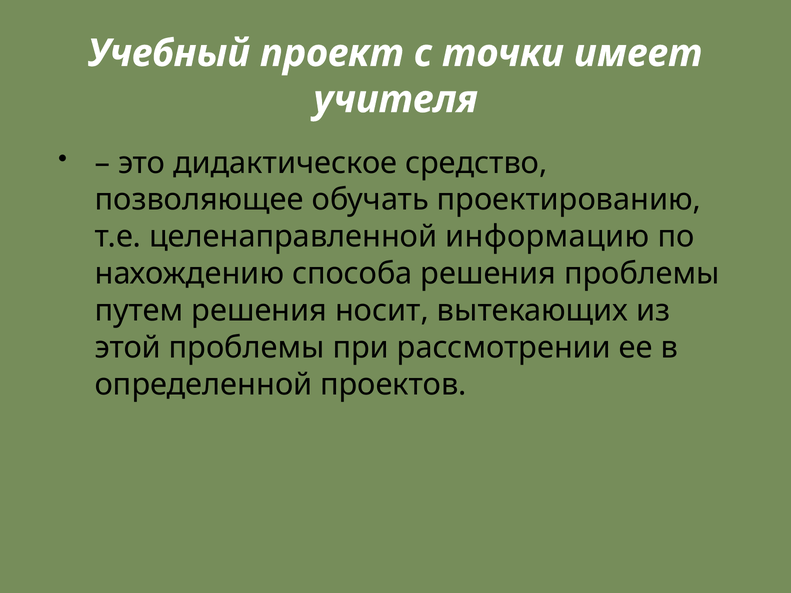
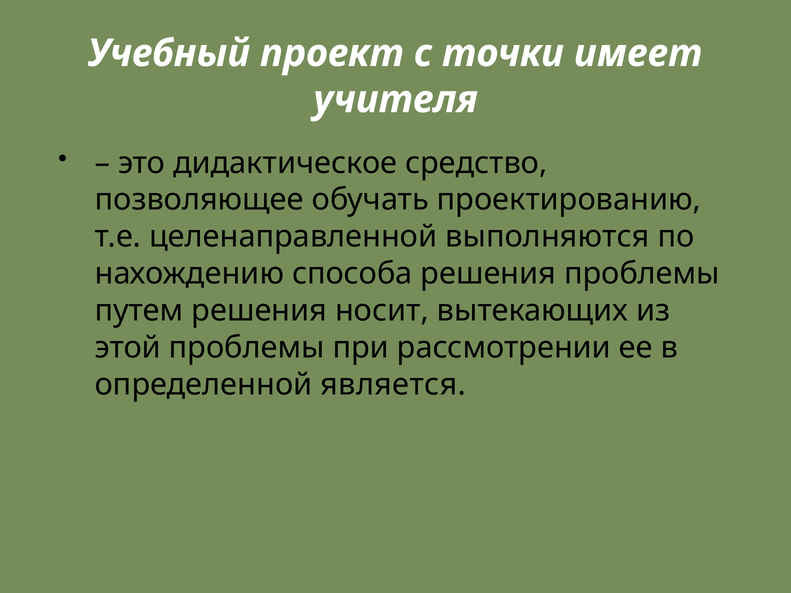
информацию: информацию -> выполняются
проектов: проектов -> является
